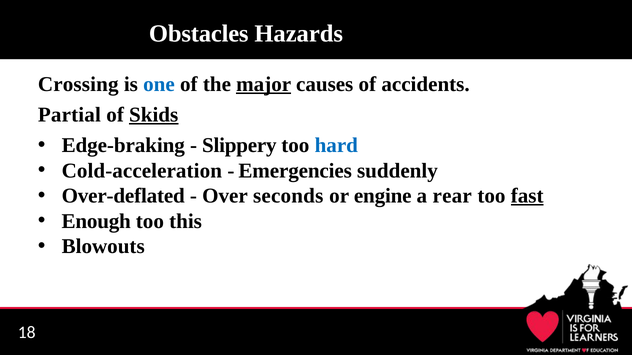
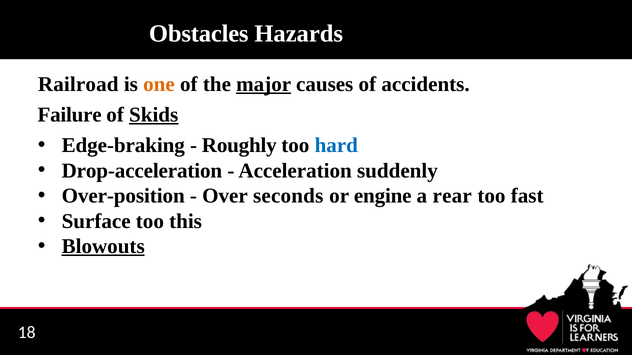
Crossing: Crossing -> Railroad
one colour: blue -> orange
Partial: Partial -> Failure
Slippery: Slippery -> Roughly
Cold-acceleration: Cold-acceleration -> Drop-acceleration
Emergencies: Emergencies -> Acceleration
Over-deflated: Over-deflated -> Over-position
fast underline: present -> none
Enough: Enough -> Surface
Blowouts underline: none -> present
